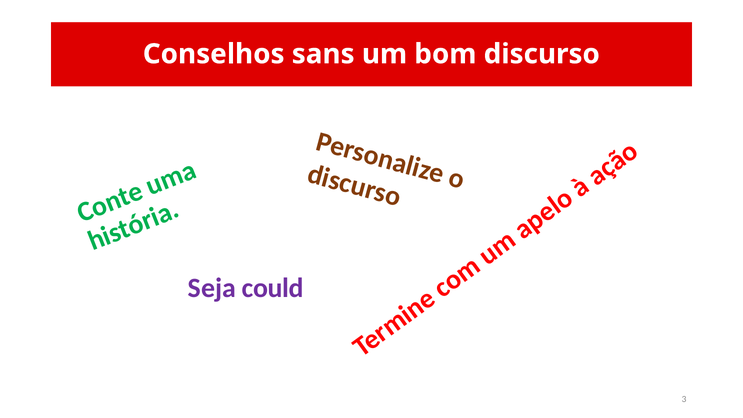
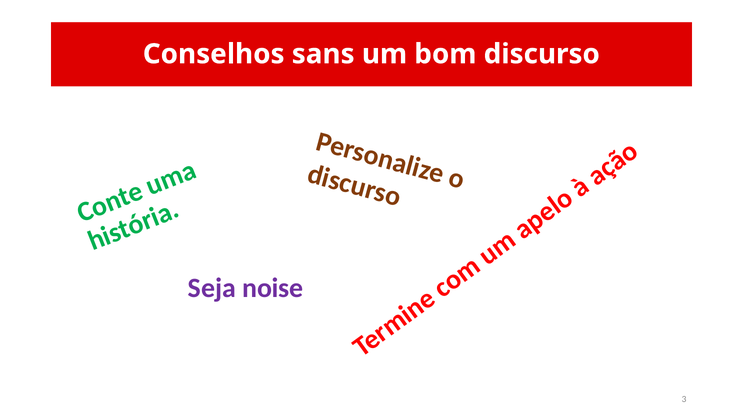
could: could -> noise
